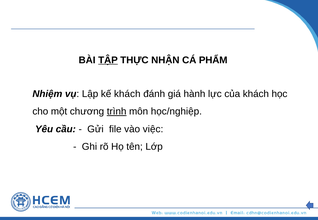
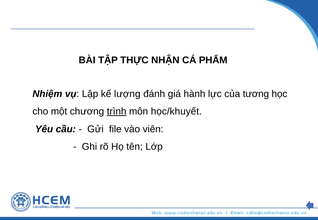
TẬP underline: present -> none
kế khách: khách -> lượng
của khách: khách -> tương
học/nghiệp: học/nghiệp -> học/khuyết
việc: việc -> viên
